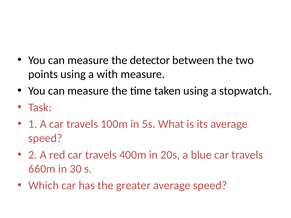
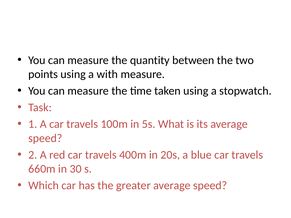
detector: detector -> quantity
